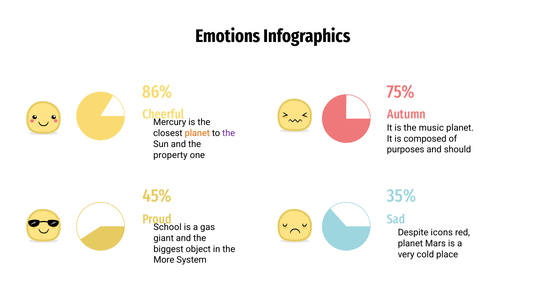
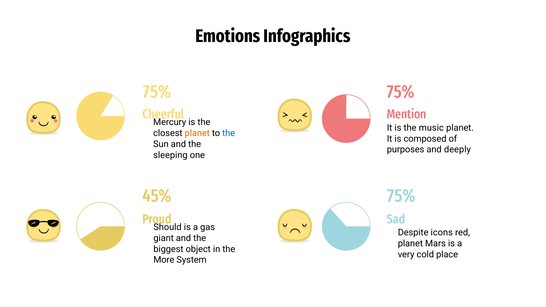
86% at (157, 92): 86% -> 75%
Autumn: Autumn -> Mention
the at (229, 133) colour: purple -> blue
should: should -> deeply
property: property -> sleeping
35% at (401, 196): 35% -> 75%
School: School -> Should
